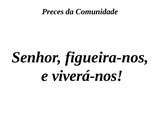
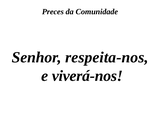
figueira-nos: figueira-nos -> respeita-nos
